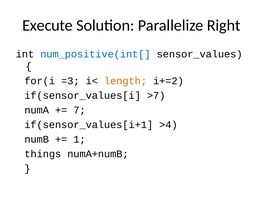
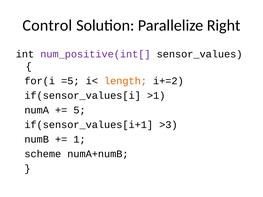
Execute: Execute -> Control
num_positive(int[ colour: blue -> purple
=3: =3 -> =5
>7: >7 -> >1
7: 7 -> 5
>4: >4 -> >3
things: things -> scheme
